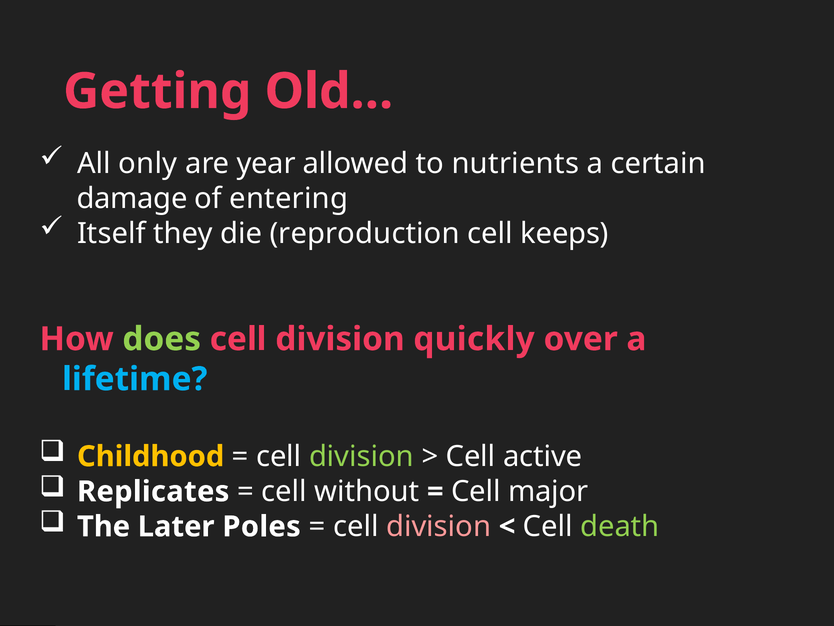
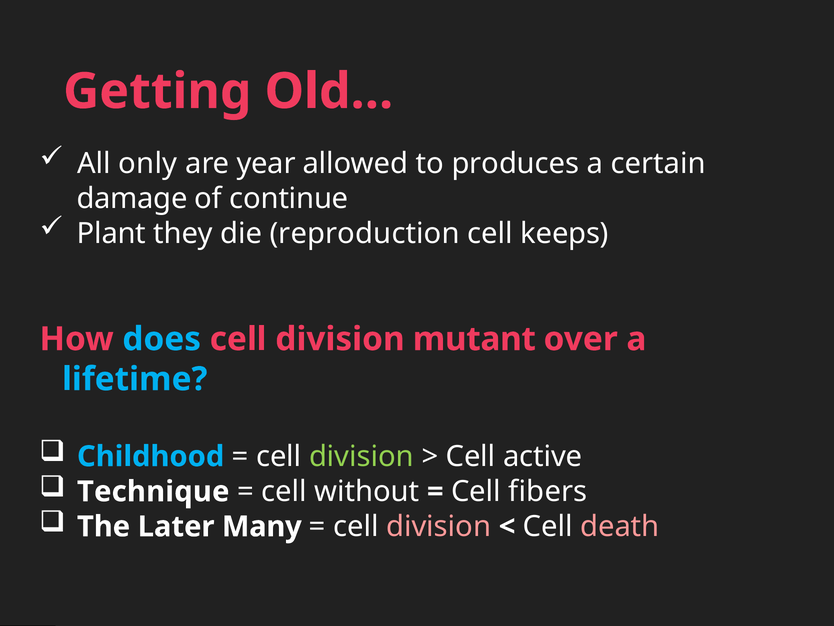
nutrients: nutrients -> produces
entering: entering -> continue
Itself: Itself -> Plant
does colour: light green -> light blue
quickly: quickly -> mutant
Childhood colour: yellow -> light blue
Replicates: Replicates -> Technique
major: major -> fibers
Poles: Poles -> Many
death colour: light green -> pink
